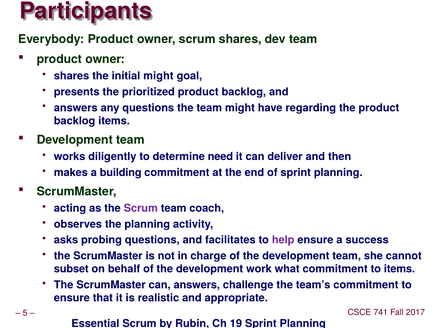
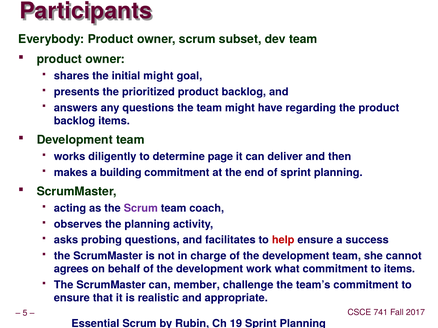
scrum shares: shares -> subset
need: need -> page
help colour: purple -> red
subset: subset -> agrees
can answers: answers -> member
